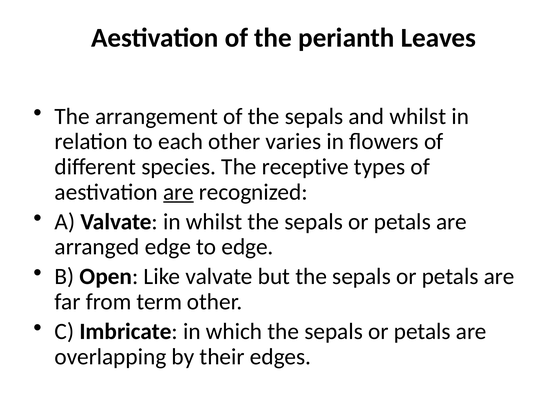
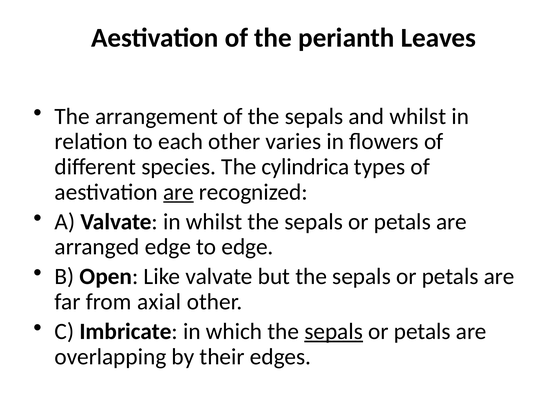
receptive: receptive -> cylindrica
term: term -> axial
sepals at (334, 331) underline: none -> present
